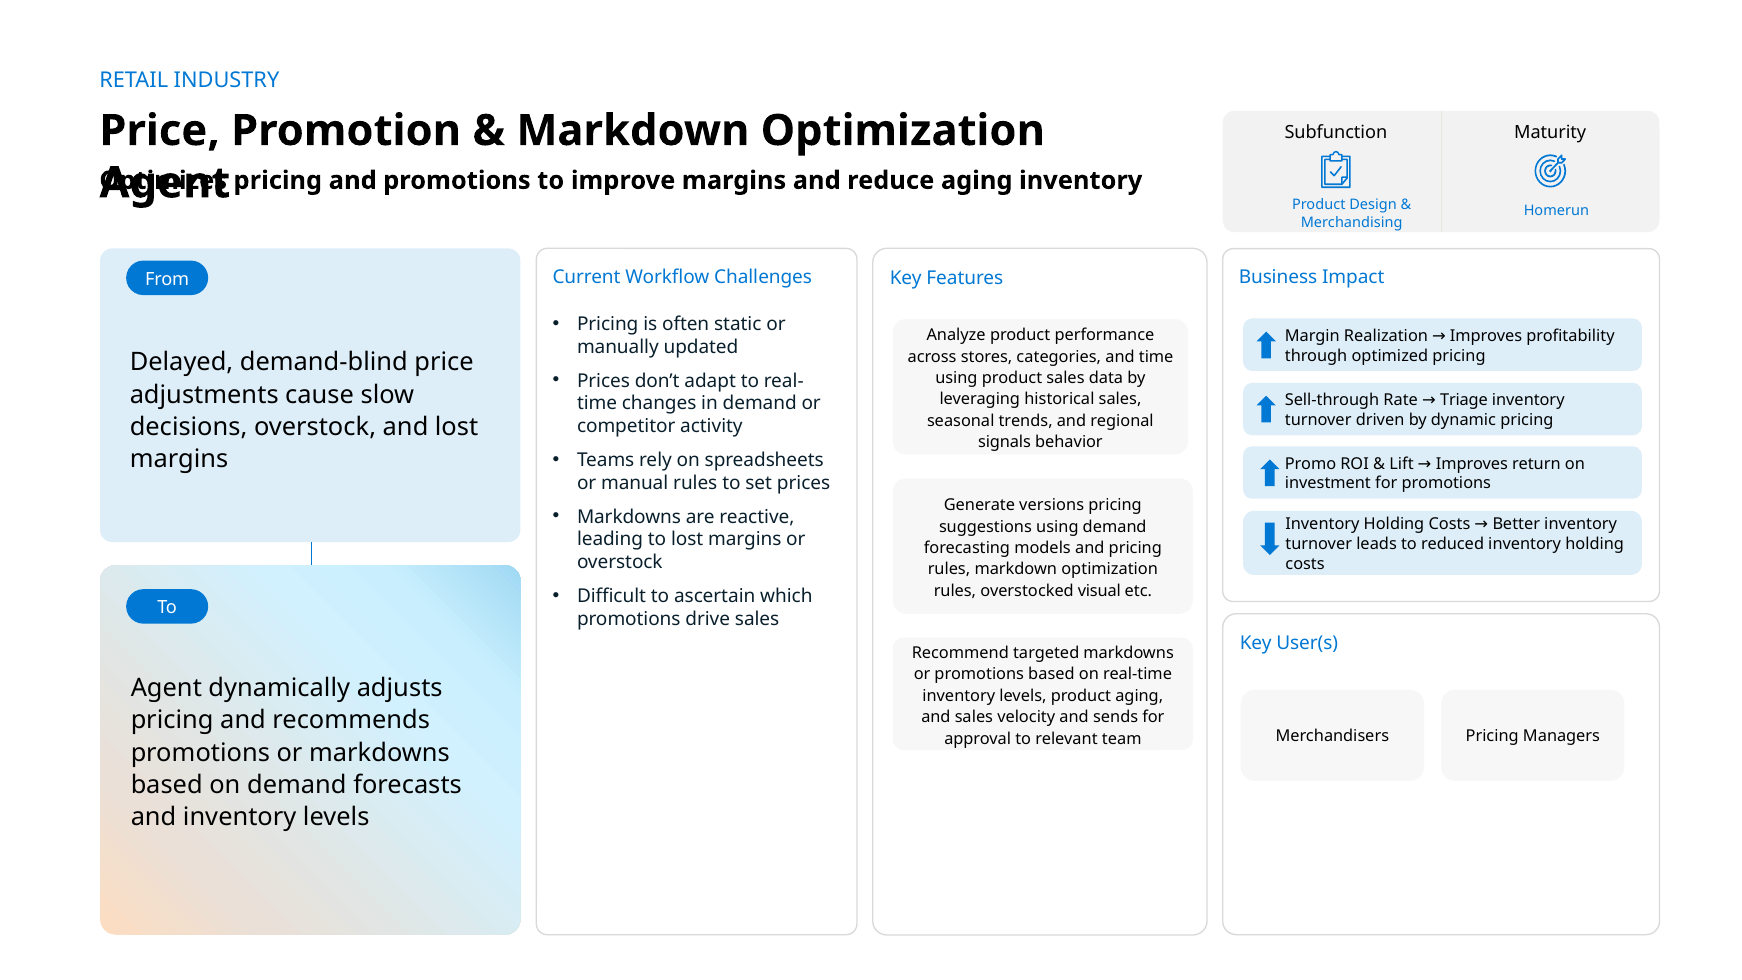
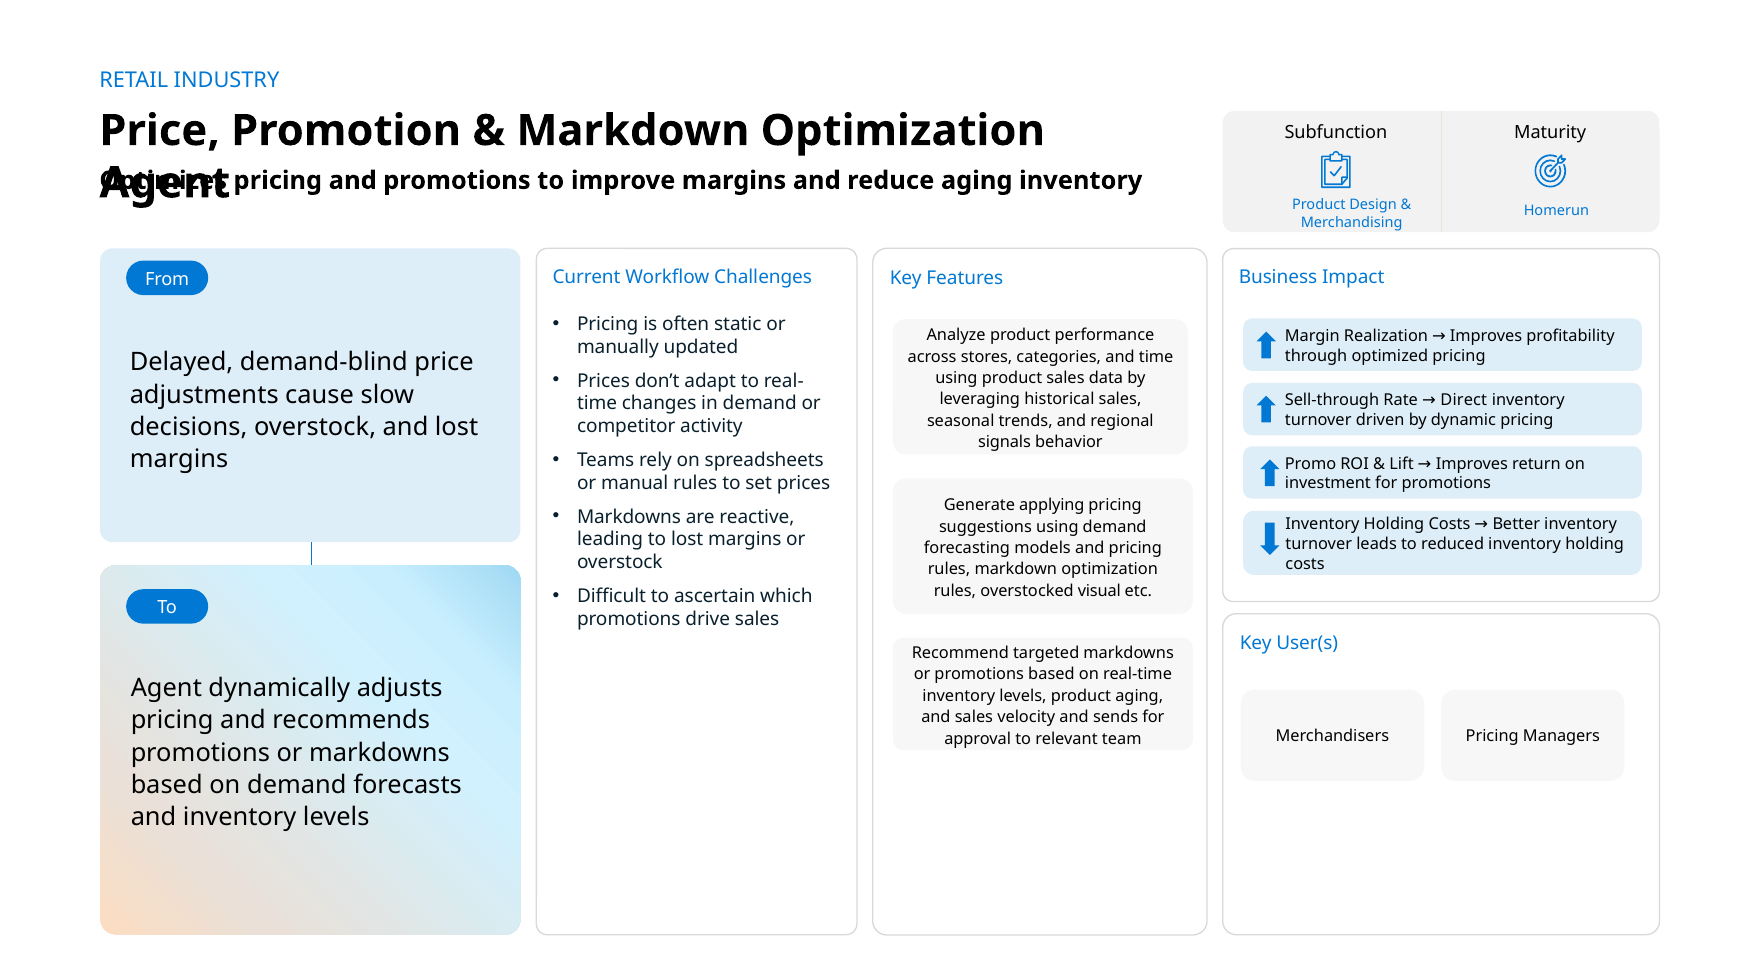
Triage: Triage -> Direct
versions: versions -> applying
